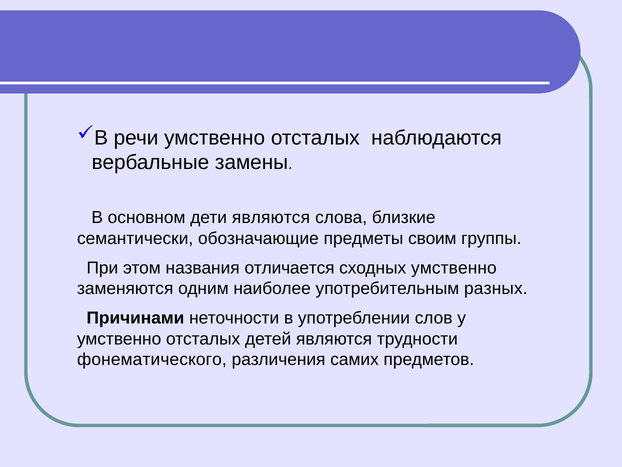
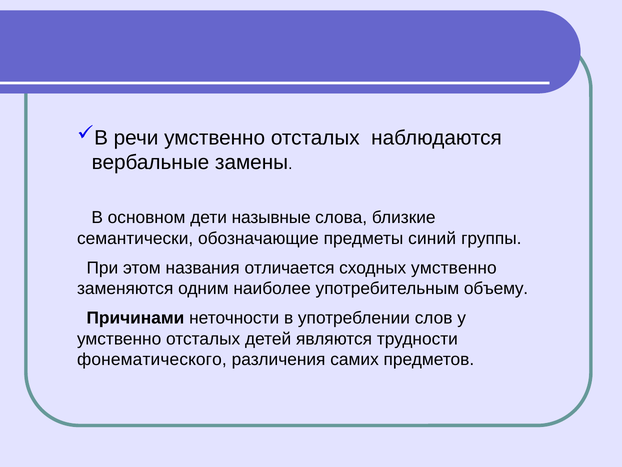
дети являются: являются -> назывные
своим: своим -> синий
разных: разных -> объему
